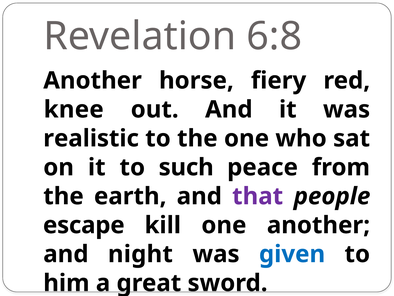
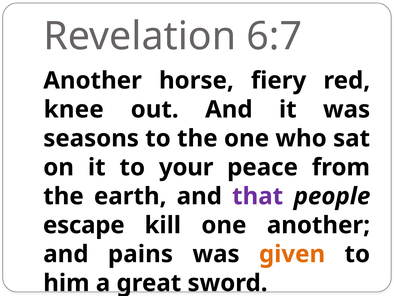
6:8: 6:8 -> 6:7
realistic: realistic -> seasons
such: such -> your
night: night -> pains
given colour: blue -> orange
